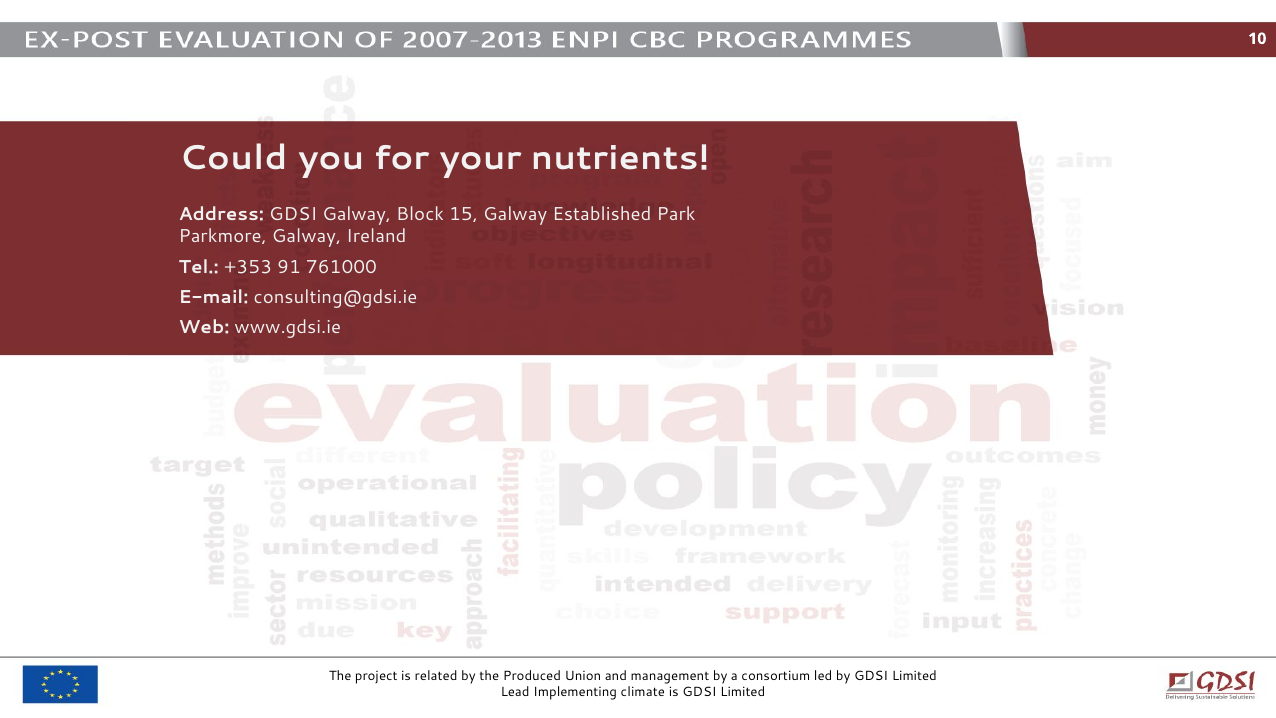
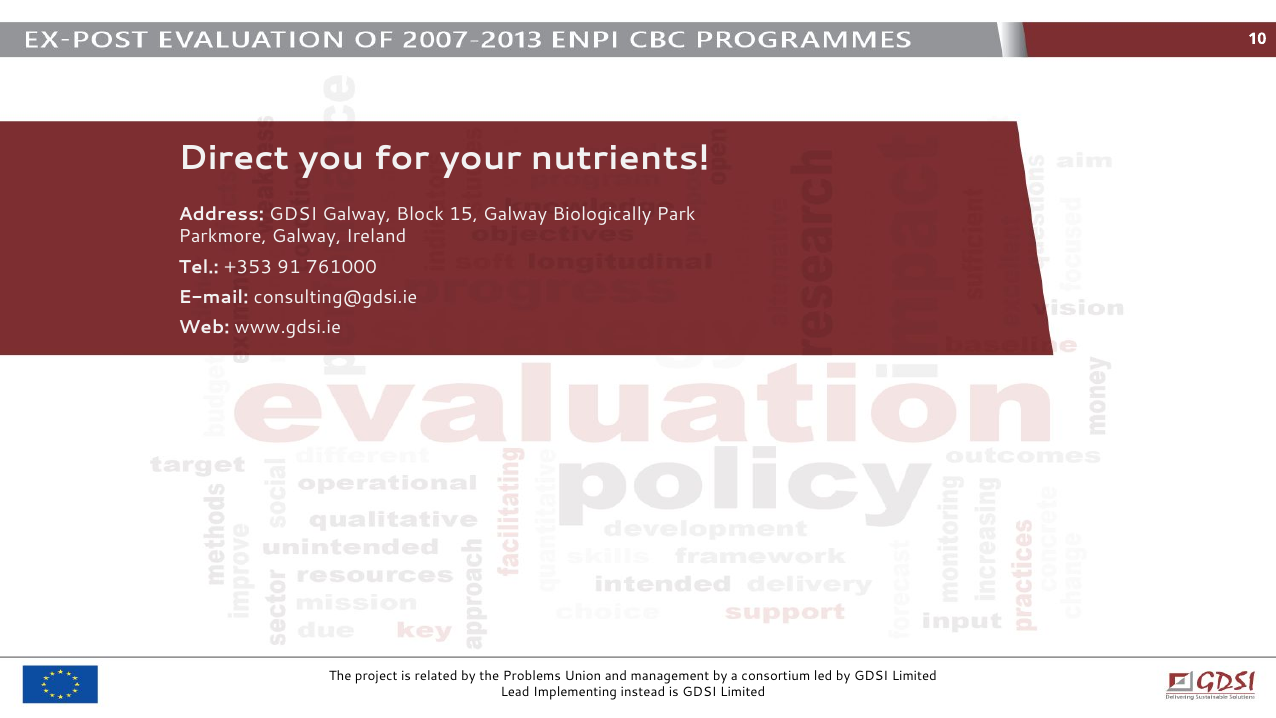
Could: Could -> Direct
Established: Established -> Biologically
Produced: Produced -> Problems
climate: climate -> instead
